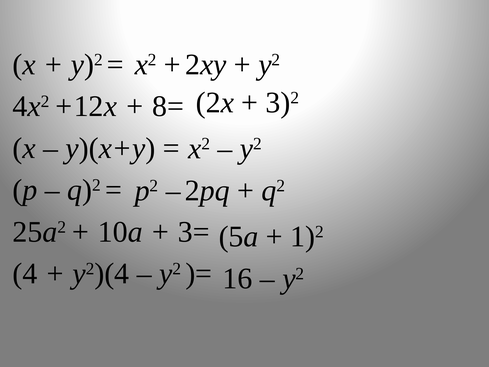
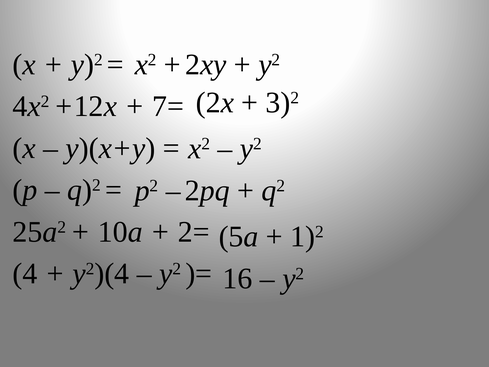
8=: 8= -> 7=
3=: 3= -> 2=
